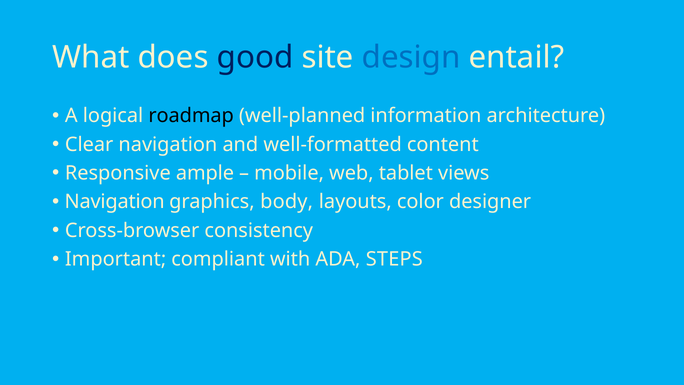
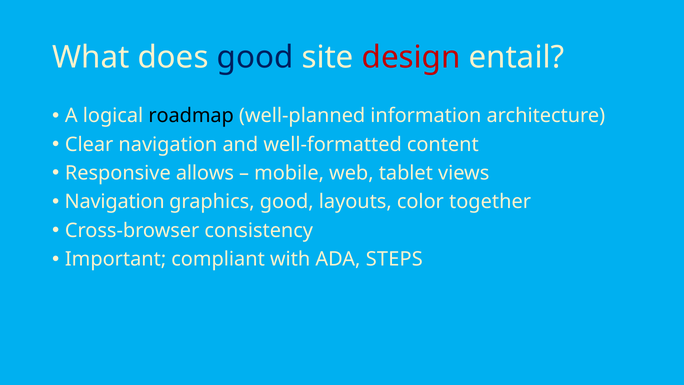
design colour: blue -> red
ample: ample -> allows
graphics body: body -> good
designer: designer -> together
